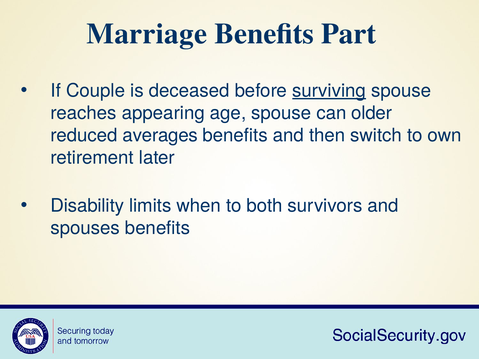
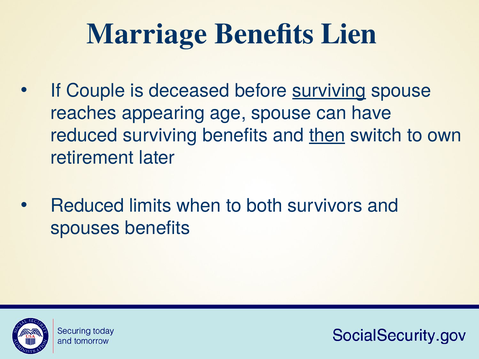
Part: Part -> Lien
older: older -> have
reduced averages: averages -> surviving
then underline: none -> present
Disability at (87, 206): Disability -> Reduced
